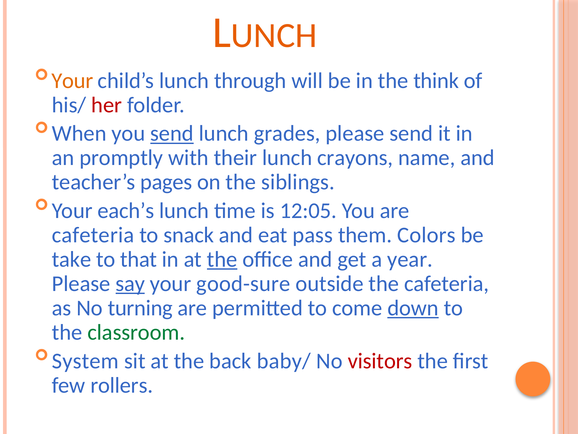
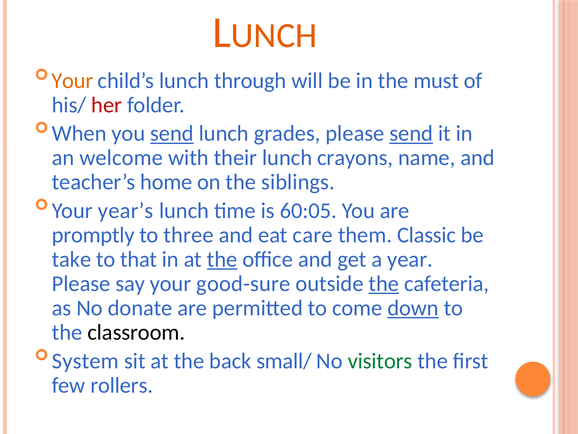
think: think -> must
send at (411, 133) underline: none -> present
promptly: promptly -> welcome
pages: pages -> home
each’s: each’s -> year’s
12:05: 12:05 -> 60:05
cafeteria at (93, 235): cafeteria -> promptly
snack: snack -> three
pass: pass -> care
Colors: Colors -> Classic
say underline: present -> none
the at (384, 283) underline: none -> present
turning: turning -> donate
classroom colour: green -> black
baby/: baby/ -> small/
visitors colour: red -> green
